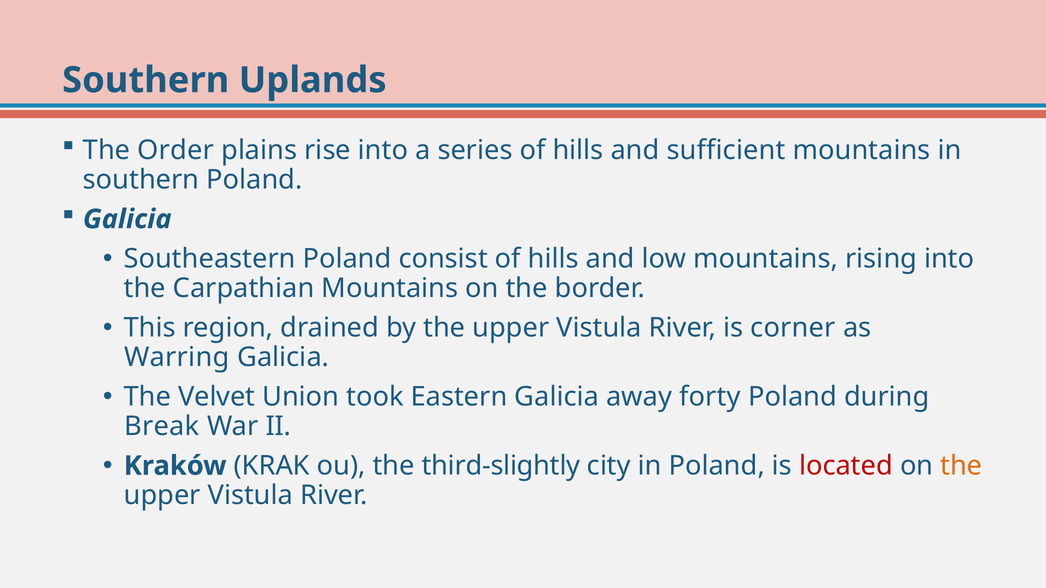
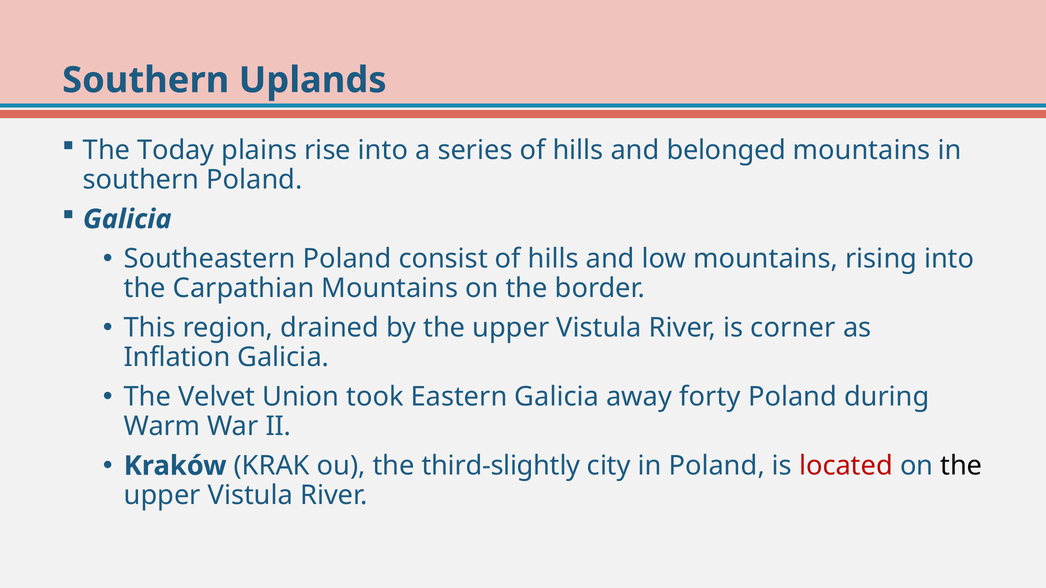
Order: Order -> Today
sufficient: sufficient -> belonged
Warring: Warring -> Inflation
Break: Break -> Warm
the at (961, 466) colour: orange -> black
